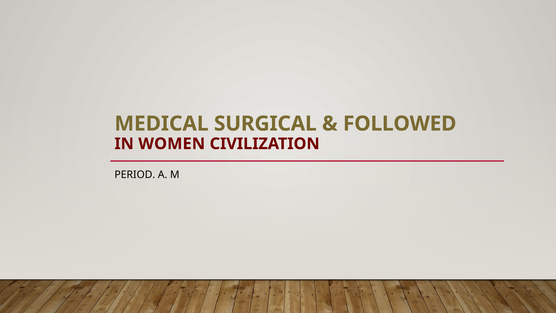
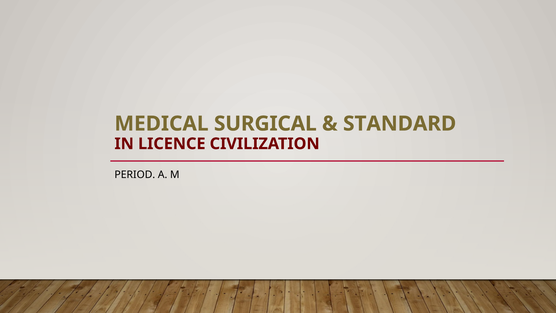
FOLLOWED: FOLLOWED -> STANDARD
WOMEN: WOMEN -> LICENCE
